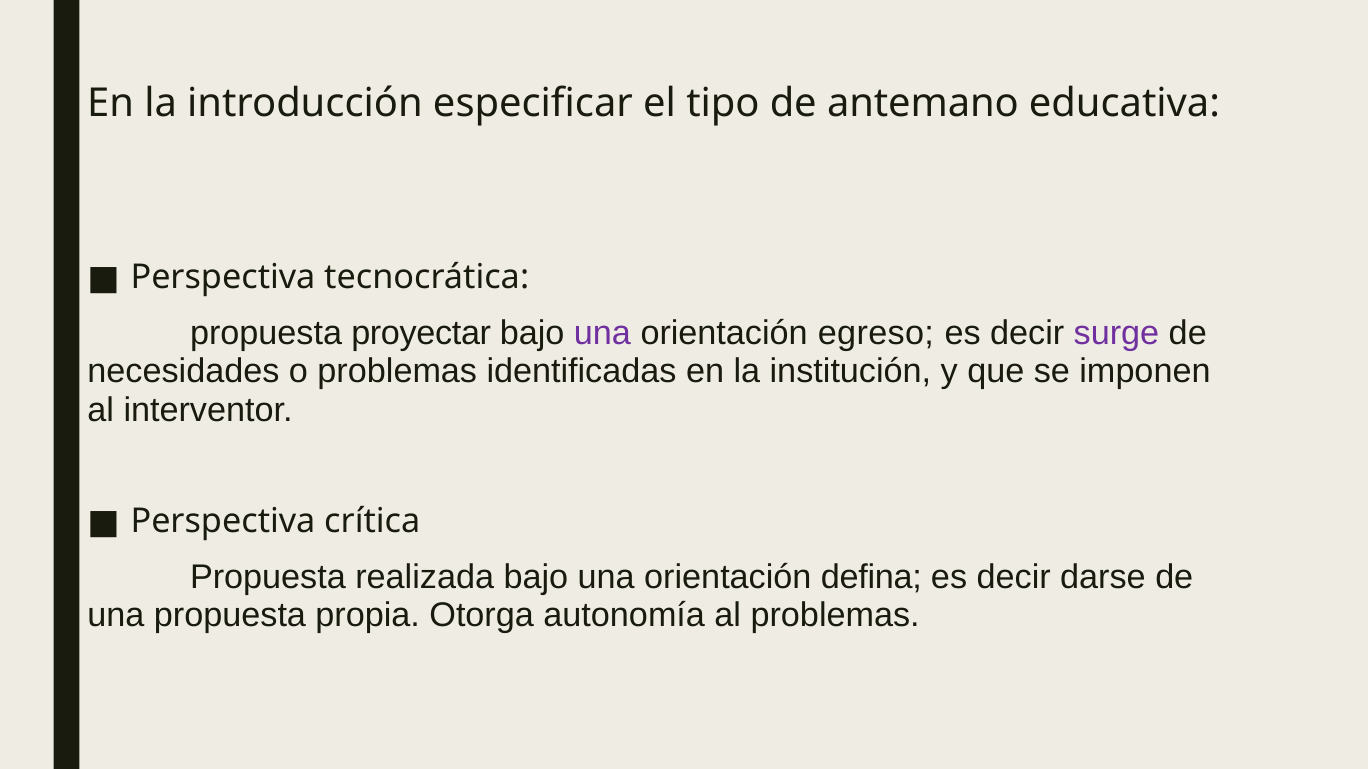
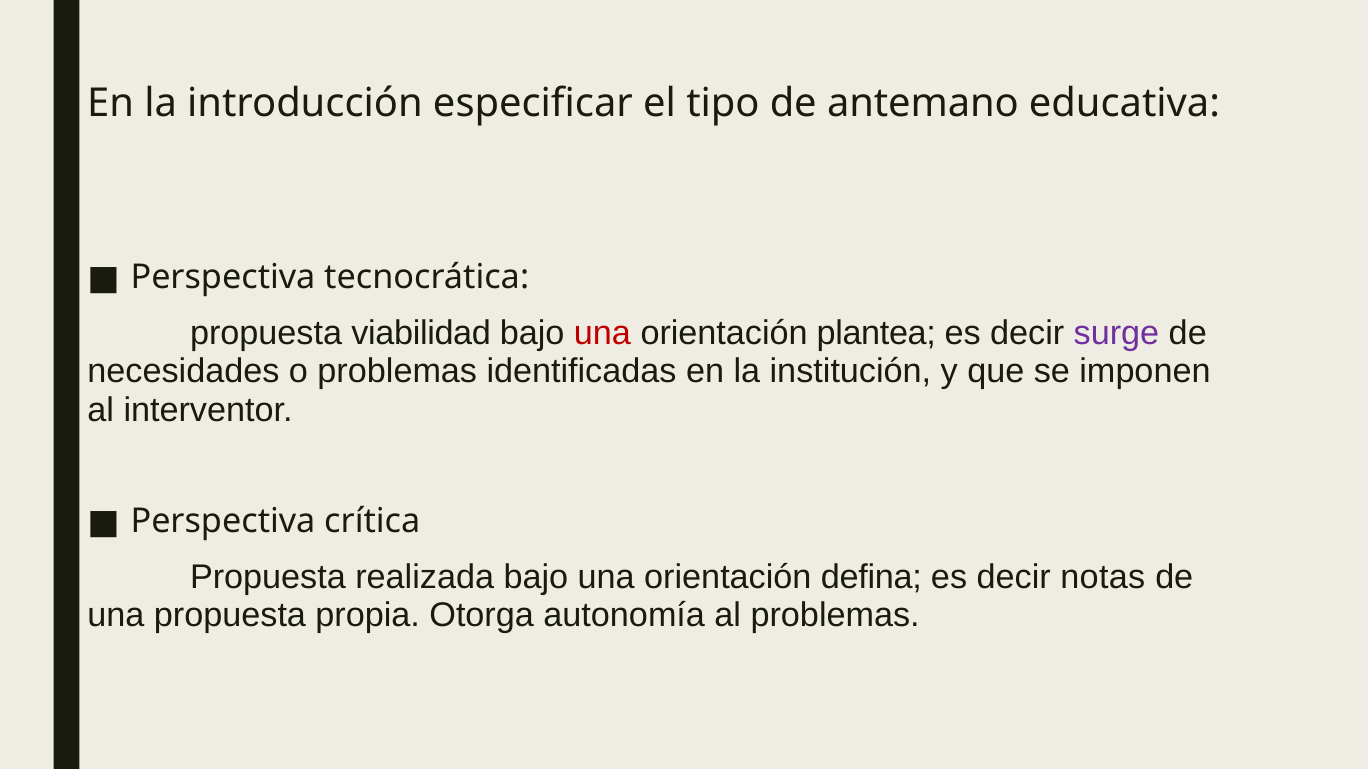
proyectar: proyectar -> viabilidad
una at (602, 333) colour: purple -> red
egreso: egreso -> plantea
darse: darse -> notas
